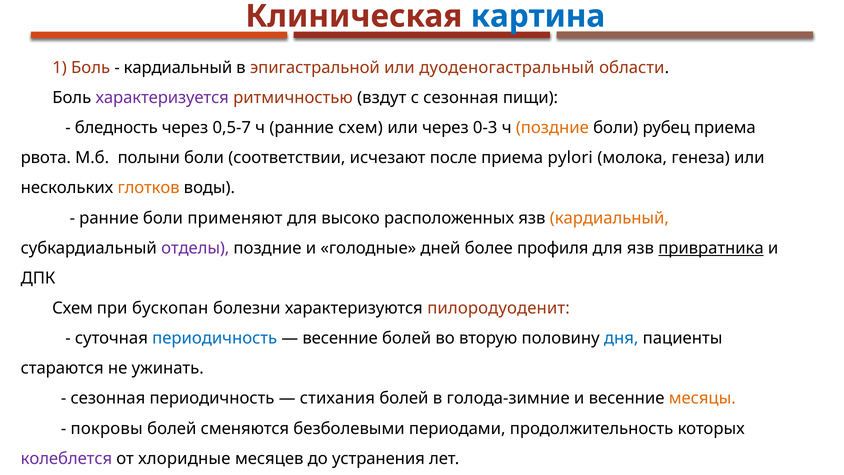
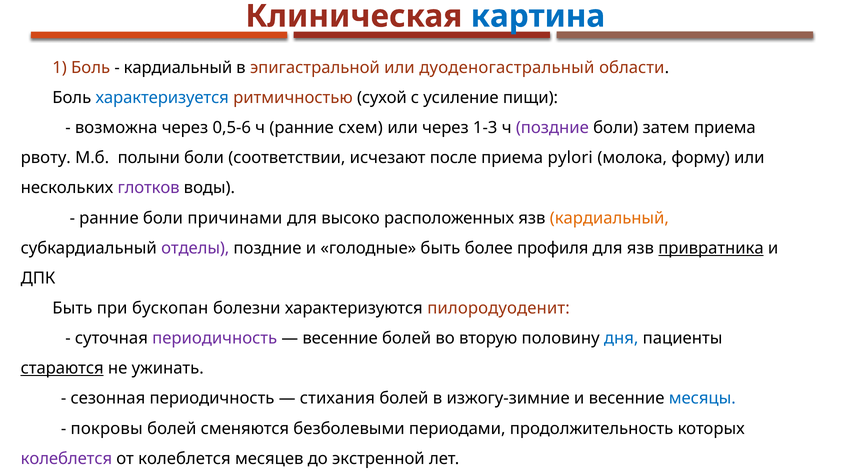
характеризуется colour: purple -> blue
вздут: вздут -> сухой
с сезонная: сезонная -> усиление
бледность: бледность -> возможна
0,5-7: 0,5-7 -> 0,5-6
0-3: 0-3 -> 1-3
поздние at (552, 128) colour: orange -> purple
рубец: рубец -> затем
рвота: рвота -> рвоту
генеза: генеза -> форму
глотков colour: orange -> purple
применяют: применяют -> причинами
голодные дней: дней -> быть
Схем at (73, 308): Схем -> Быть
периодичность at (215, 338) colour: blue -> purple
стараются underline: none -> present
голода-зимние: голода-зимние -> изжогу-зимние
месяцы colour: orange -> blue
от хлоридные: хлоридные -> колеблется
устранения: устранения -> экстренной
